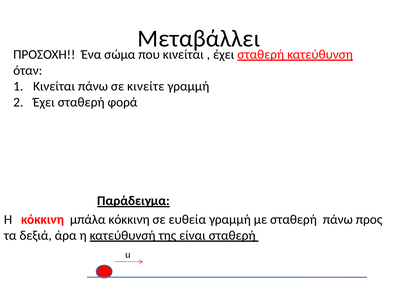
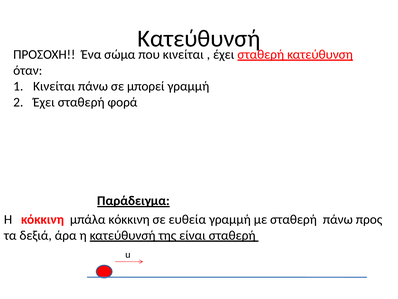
Μεταβάλλει at (199, 39): Μεταβάλλει -> Κατεύθυνσή
κινείτε: κινείτε -> μπορεί
